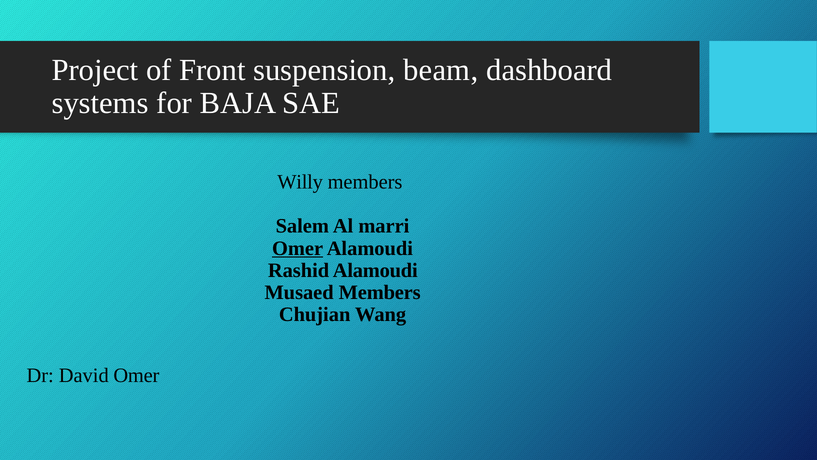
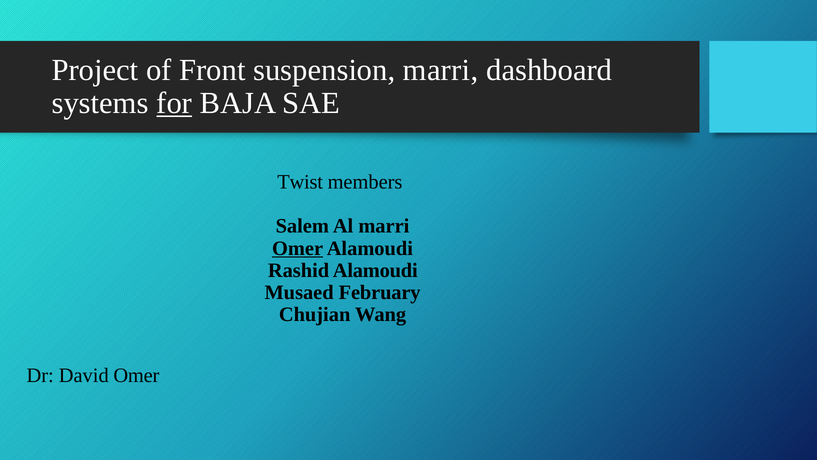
suspension beam: beam -> marri
for underline: none -> present
Willy: Willy -> Twist
Musaed Members: Members -> February
